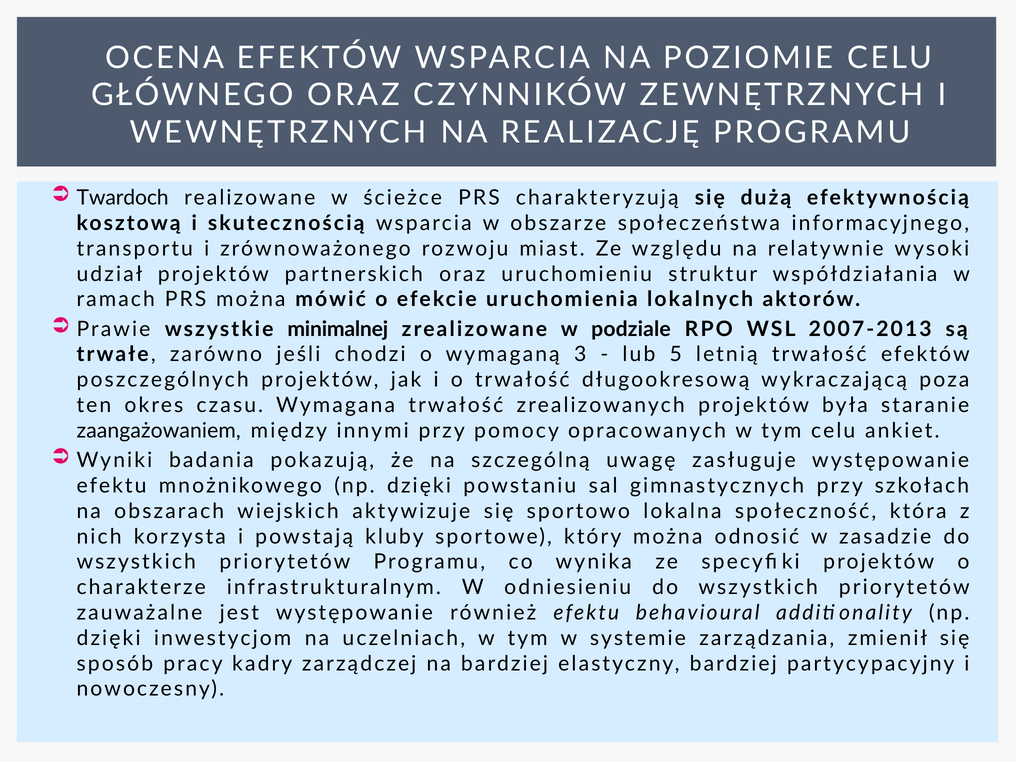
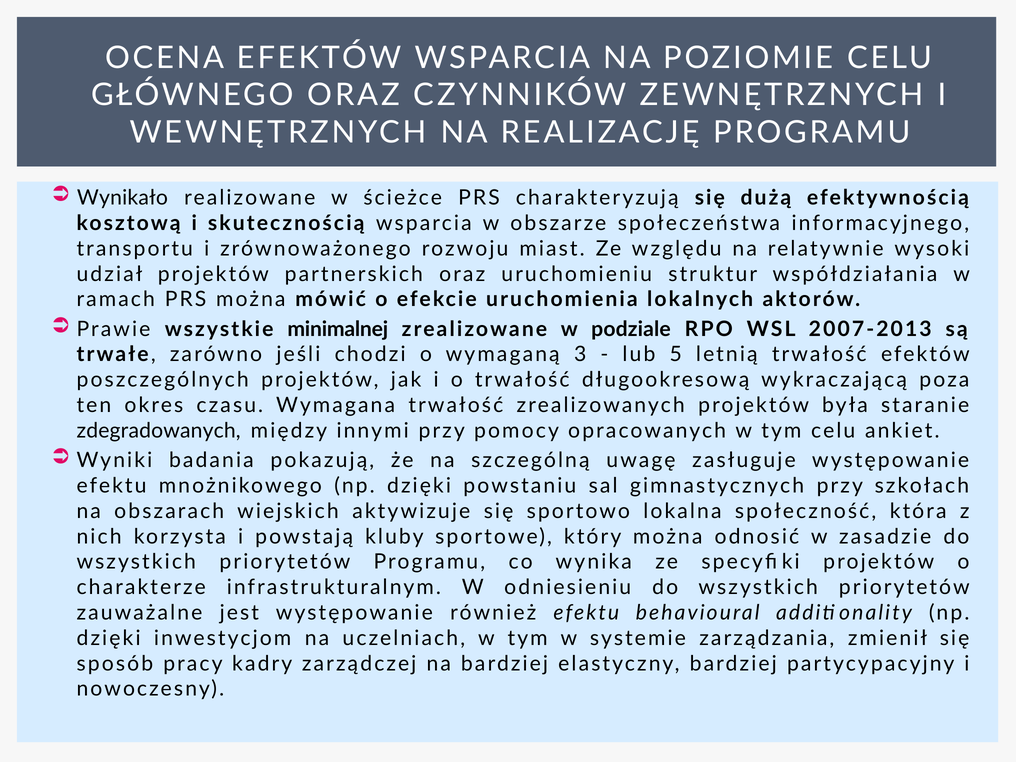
Twardoch: Twardoch -> Wynikało
zaangażowaniem: zaangażowaniem -> zdegradowanych
